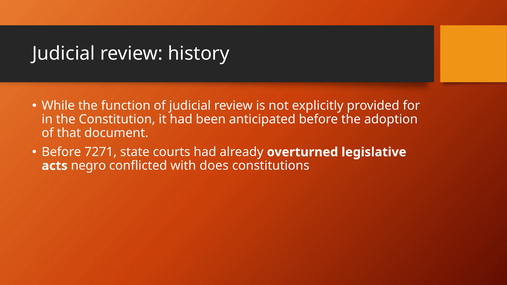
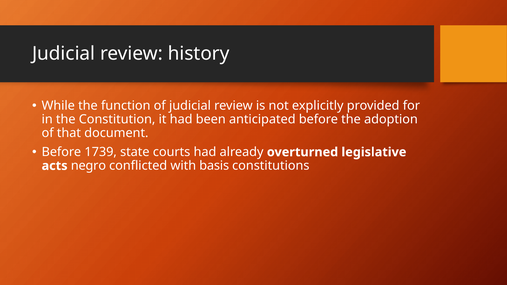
7271: 7271 -> 1739
does: does -> basis
